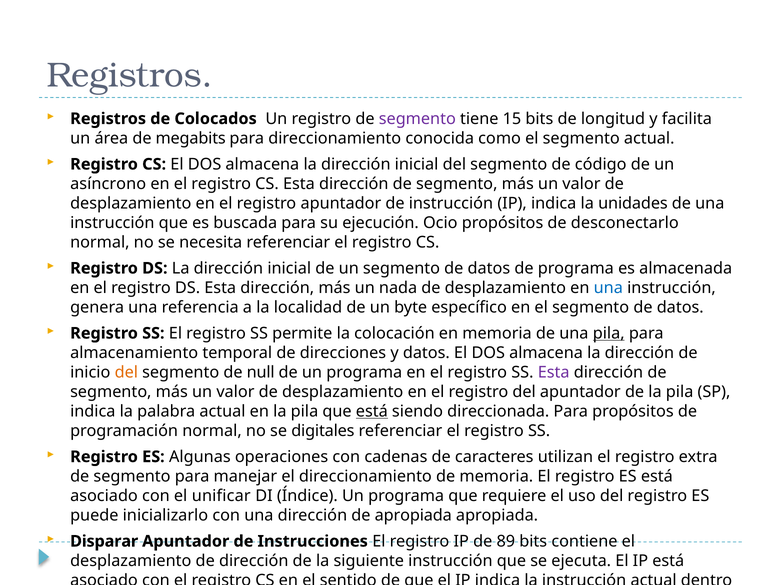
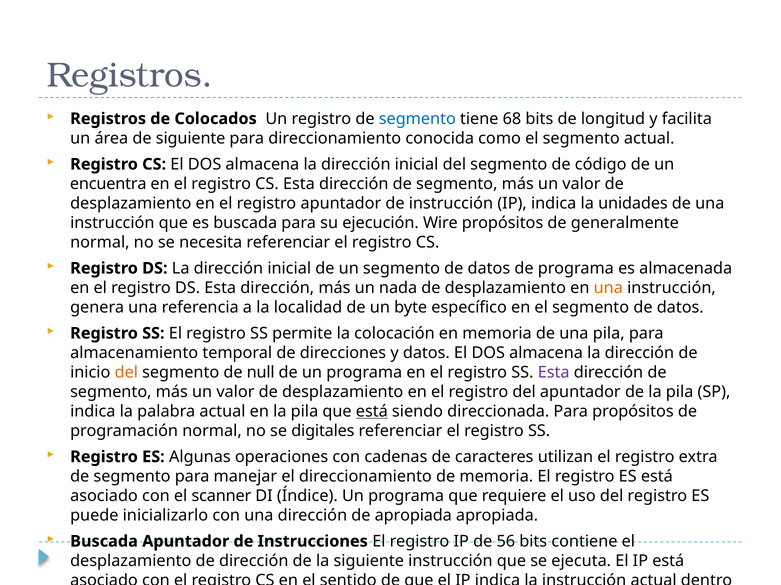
segmento at (417, 119) colour: purple -> blue
15: 15 -> 68
de megabits: megabits -> siguiente
asíncrono: asíncrono -> encuentra
Ocio: Ocio -> Wire
desconectarlo: desconectarlo -> generalmente
una at (608, 288) colour: blue -> orange
pila at (609, 334) underline: present -> none
unificar: unificar -> scanner
Disparar at (104, 542): Disparar -> Buscada
89: 89 -> 56
